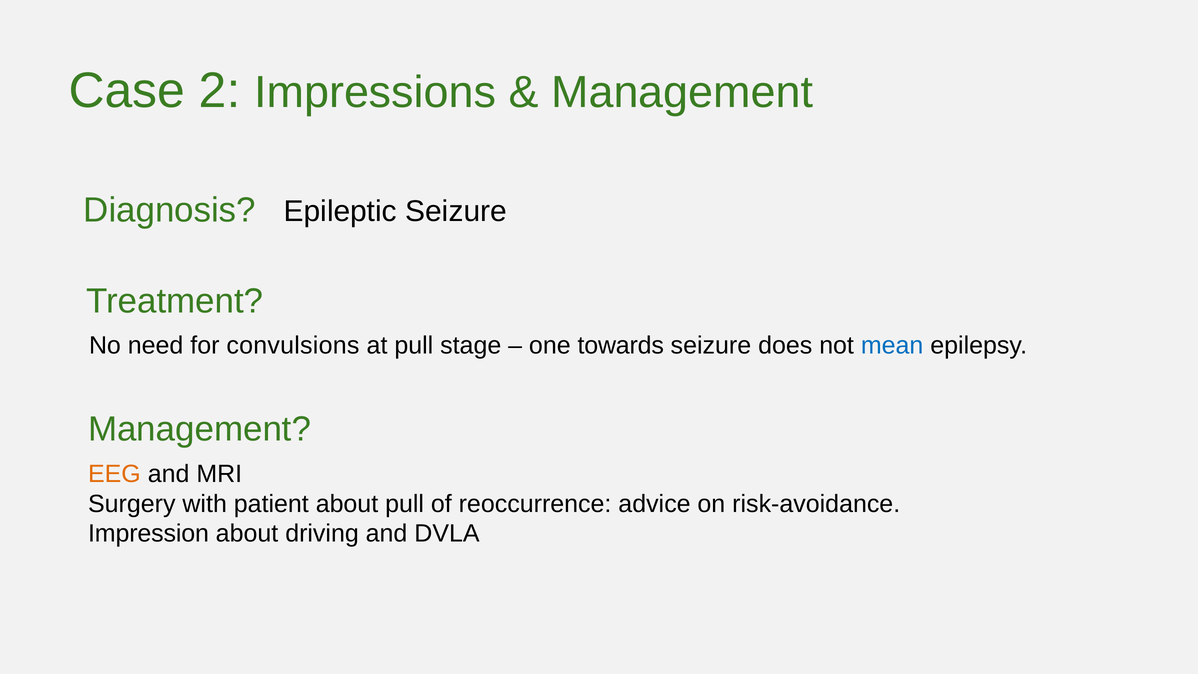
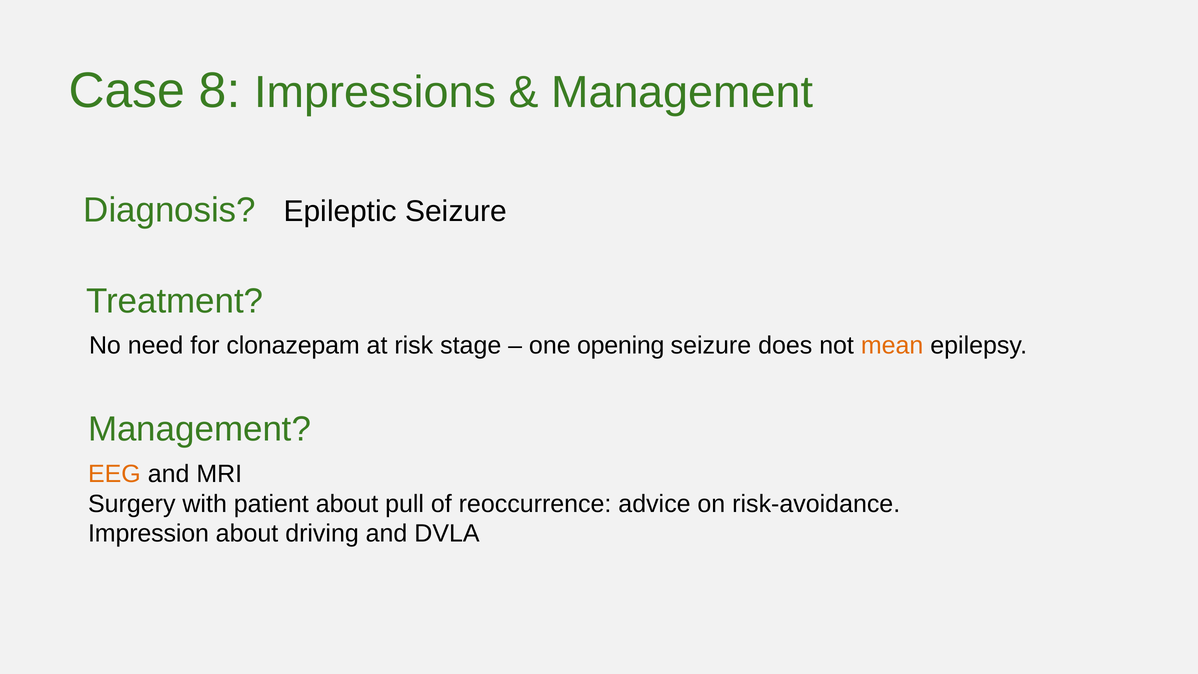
2: 2 -> 8
convulsions: convulsions -> clonazepam
at pull: pull -> risk
towards: towards -> opening
mean colour: blue -> orange
